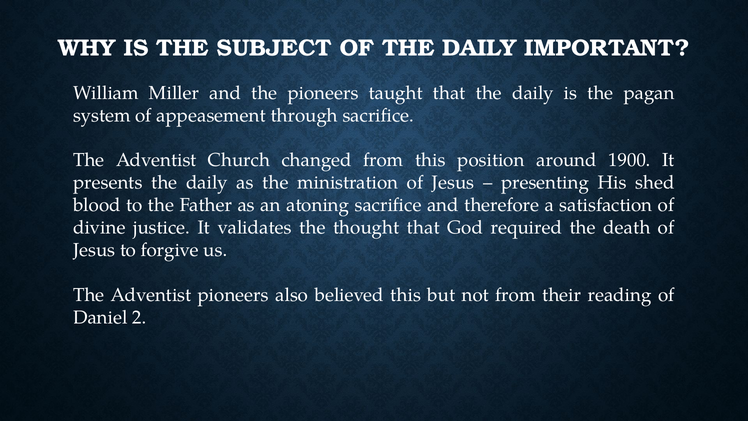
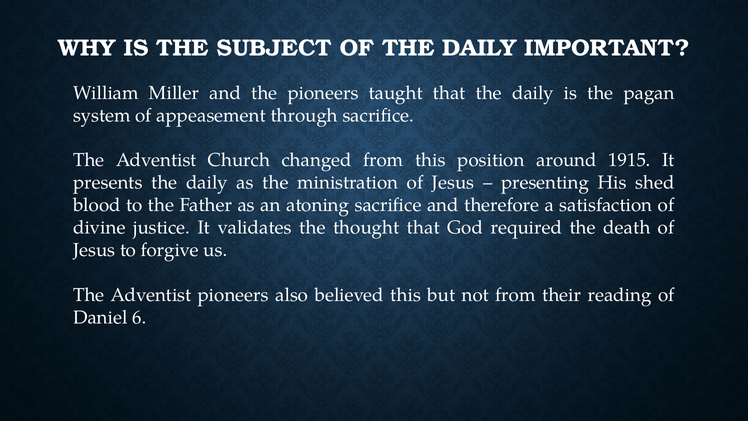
1900: 1900 -> 1915
2: 2 -> 6
